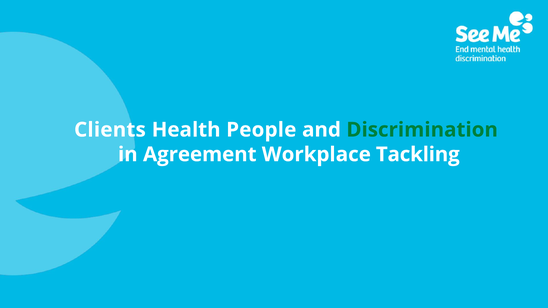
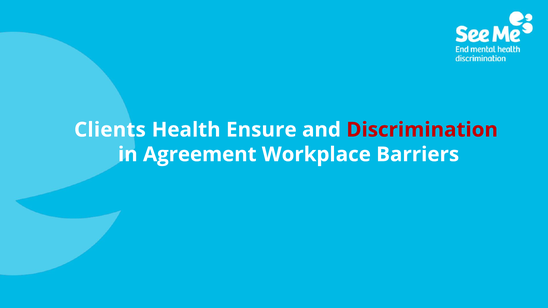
People: People -> Ensure
Discrimination colour: green -> red
Tackling: Tackling -> Barriers
